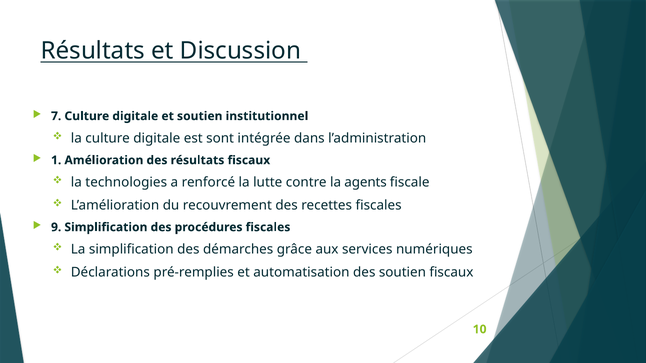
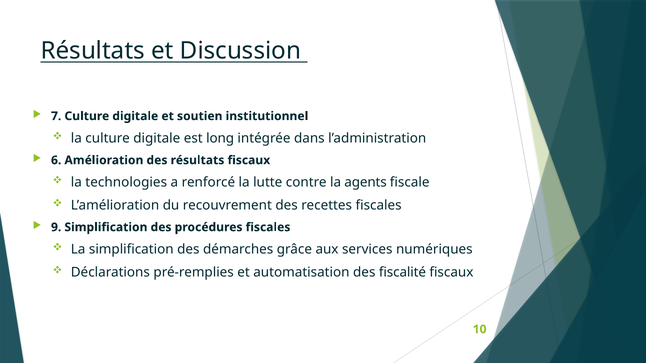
sont: sont -> long
1: 1 -> 6
des soutien: soutien -> fiscalité
